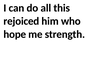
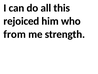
hope: hope -> from
